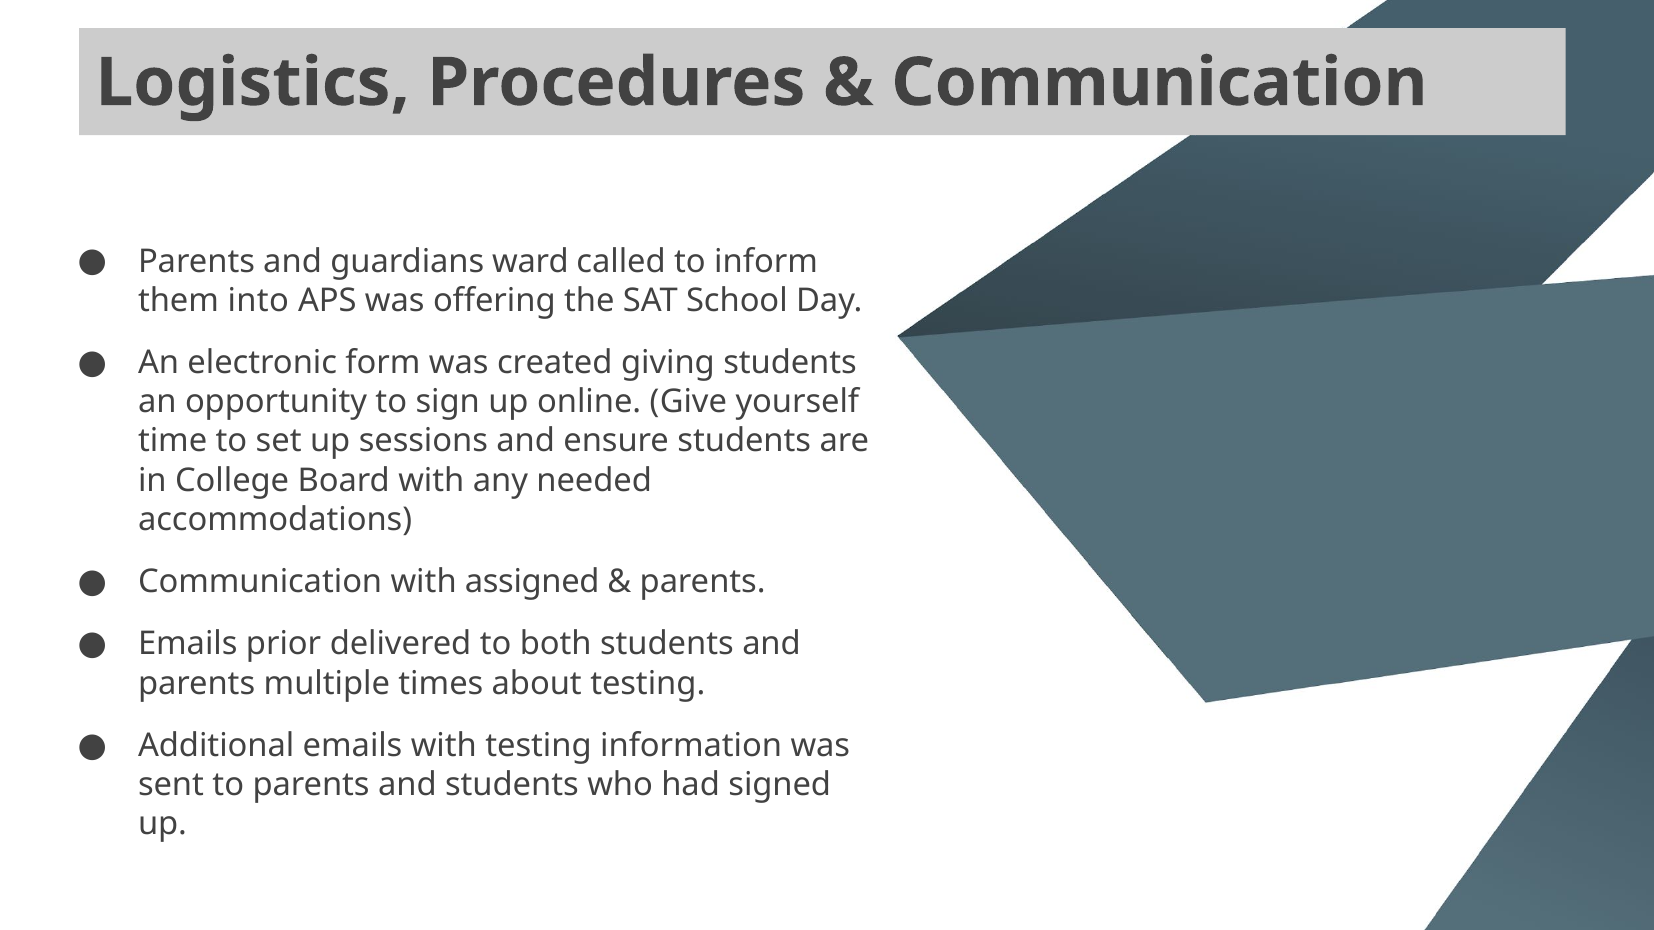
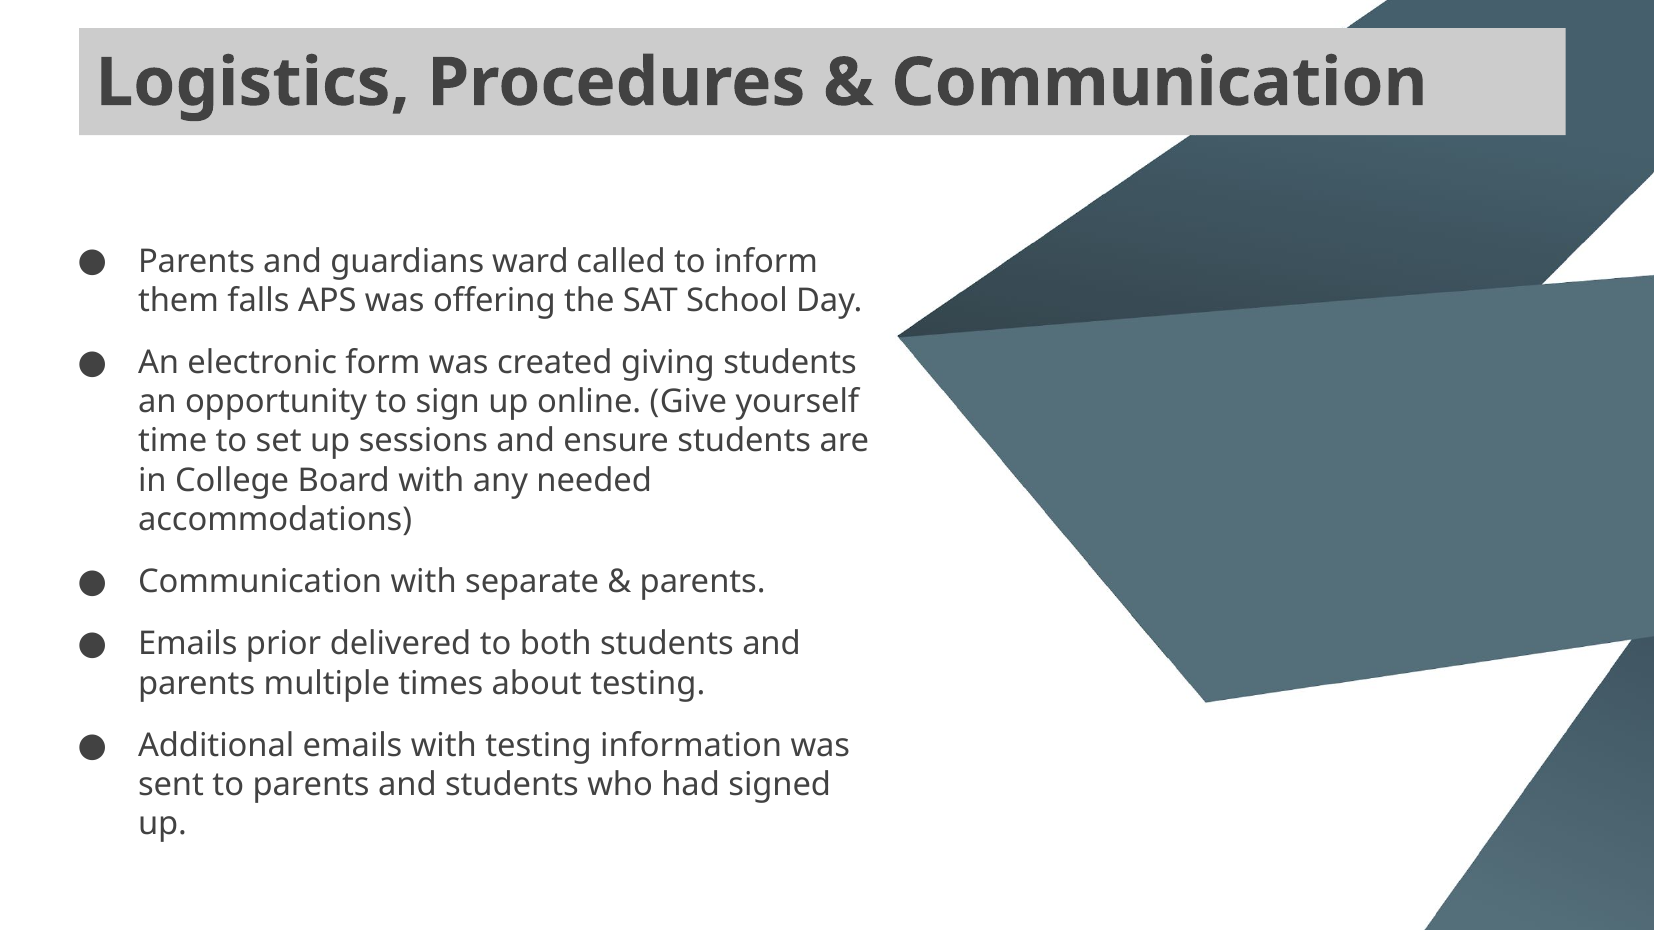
into: into -> falls
assigned: assigned -> separate
